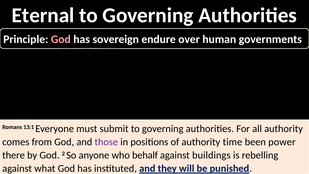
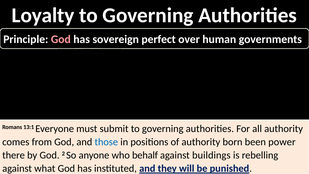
Eternal: Eternal -> Loyalty
endure: endure -> perfect
those colour: purple -> blue
time: time -> born
